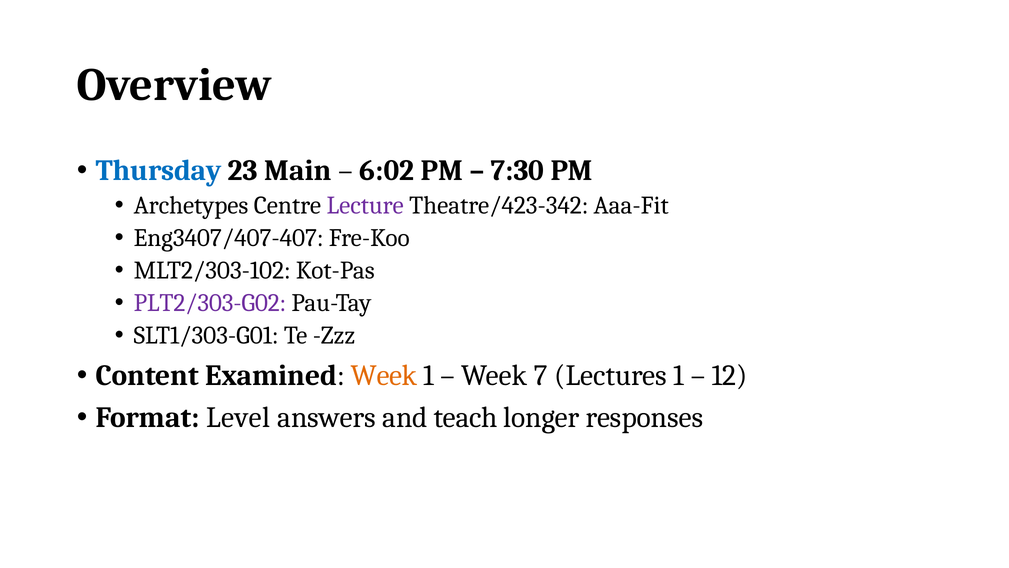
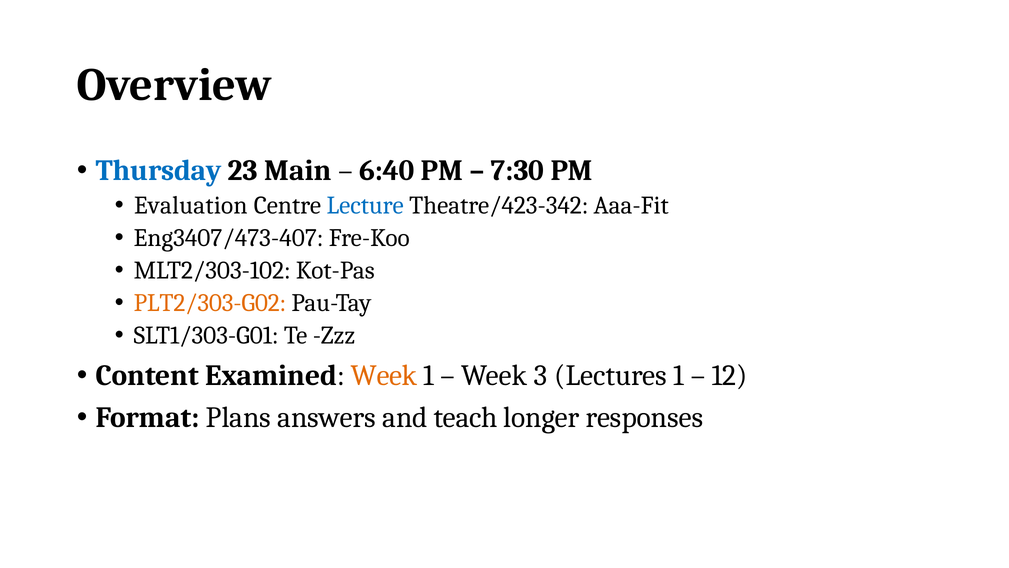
6:02: 6:02 -> 6:40
Archetypes: Archetypes -> Evaluation
Lecture colour: purple -> blue
Eng3407/407-407: Eng3407/407-407 -> Eng3407/473-407
PLT2/303-G02 colour: purple -> orange
7: 7 -> 3
Level: Level -> Plans
